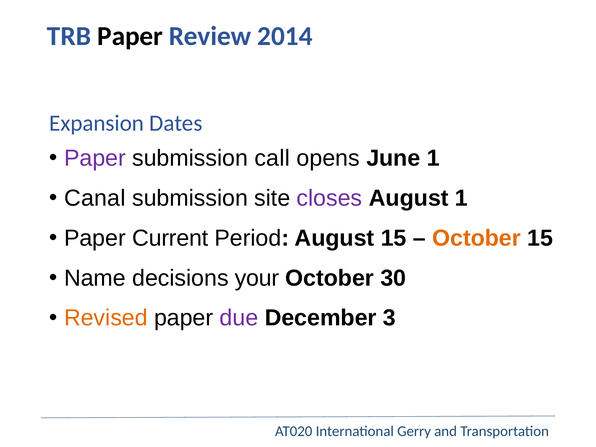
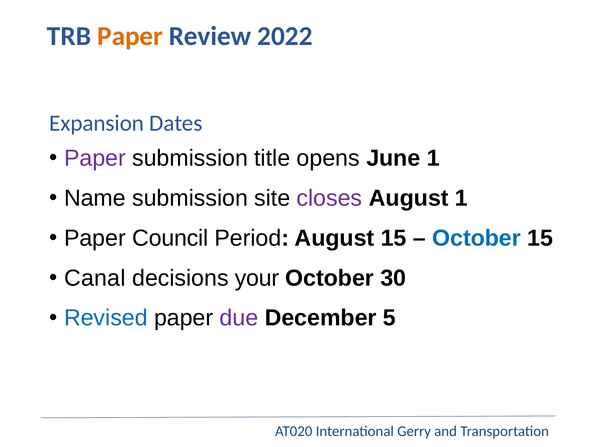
Paper at (130, 36) colour: black -> orange
2014: 2014 -> 2022
call: call -> title
Canal: Canal -> Name
Current: Current -> Council
October at (476, 238) colour: orange -> blue
Name: Name -> Canal
Revised colour: orange -> blue
3: 3 -> 5
